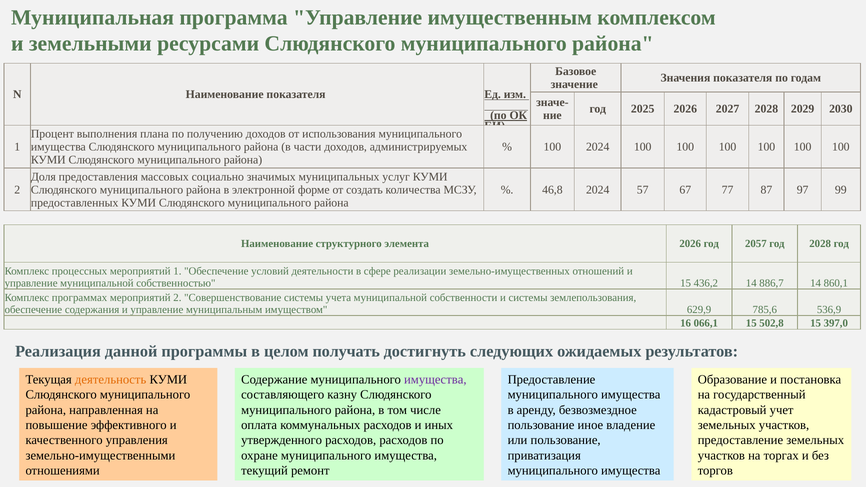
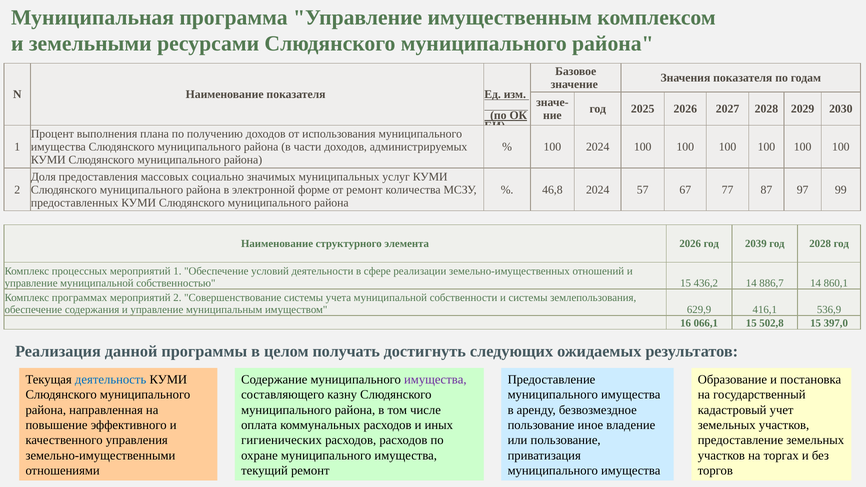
от создать: создать -> ремонт
2057: 2057 -> 2039
785,6: 785,6 -> 416,1
деятельность colour: orange -> blue
утвержденного: утвержденного -> гигиенических
